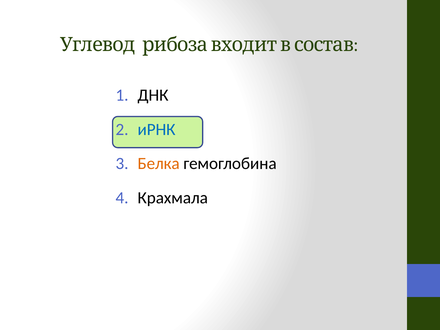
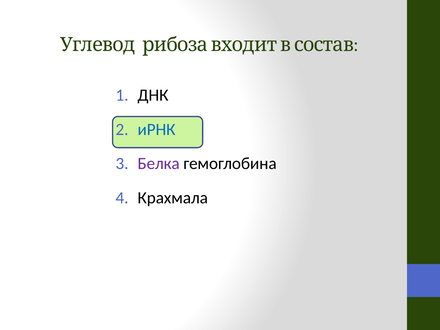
Белка colour: orange -> purple
